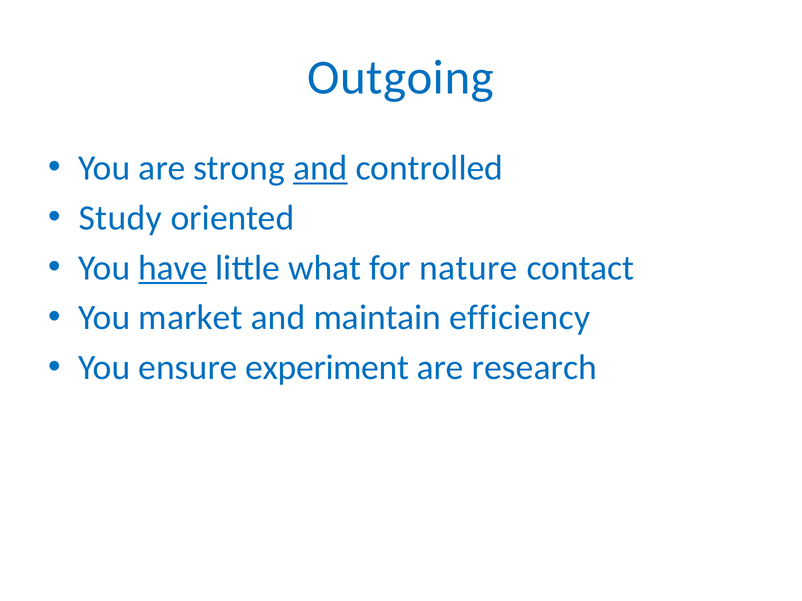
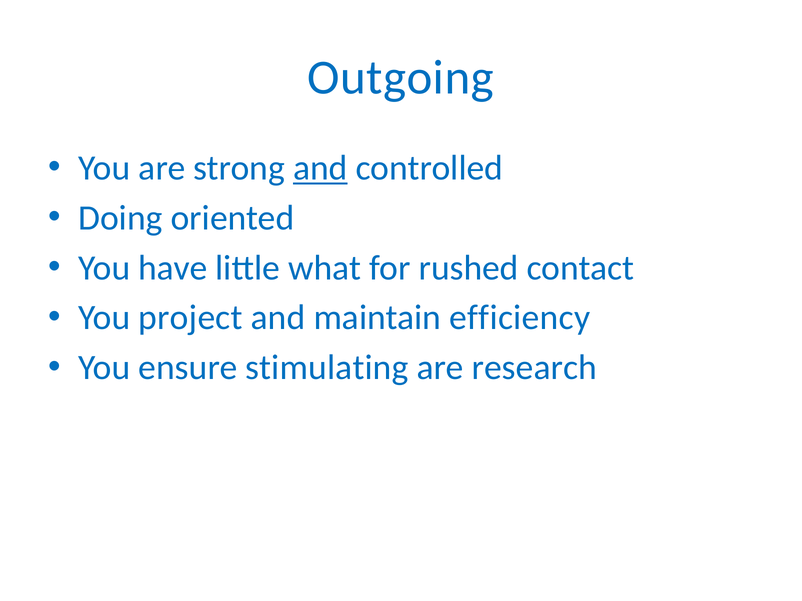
Study: Study -> Doing
have underline: present -> none
nature: nature -> rushed
market: market -> project
experiment: experiment -> stimulating
